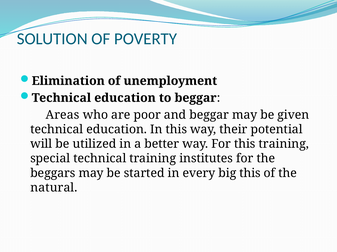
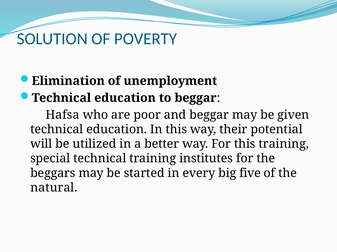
Areas: Areas -> Hafsa
big this: this -> five
